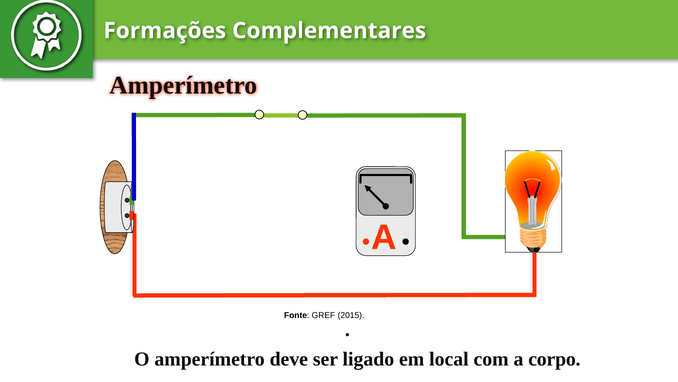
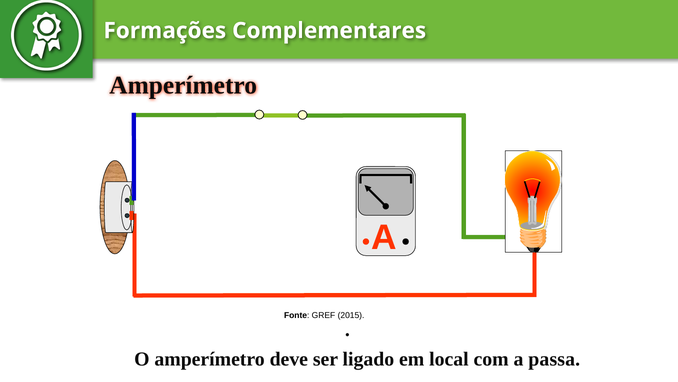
corpo: corpo -> passa
